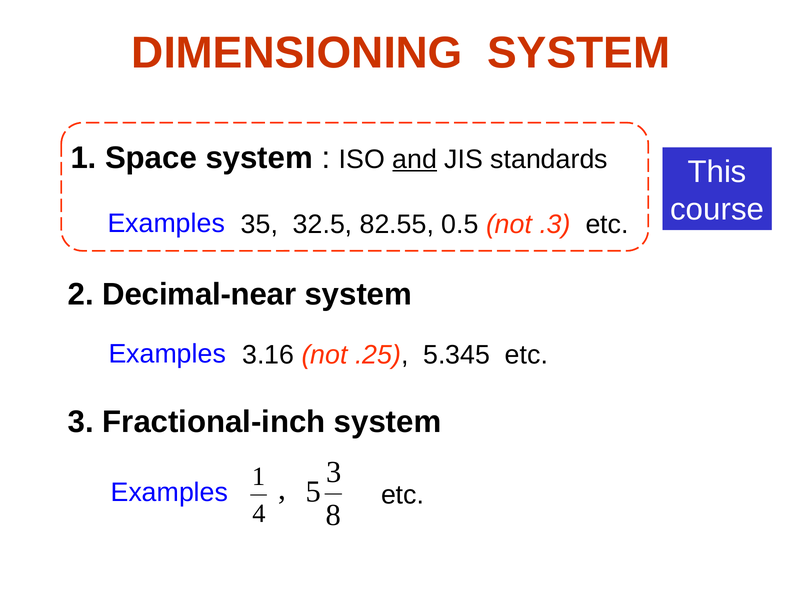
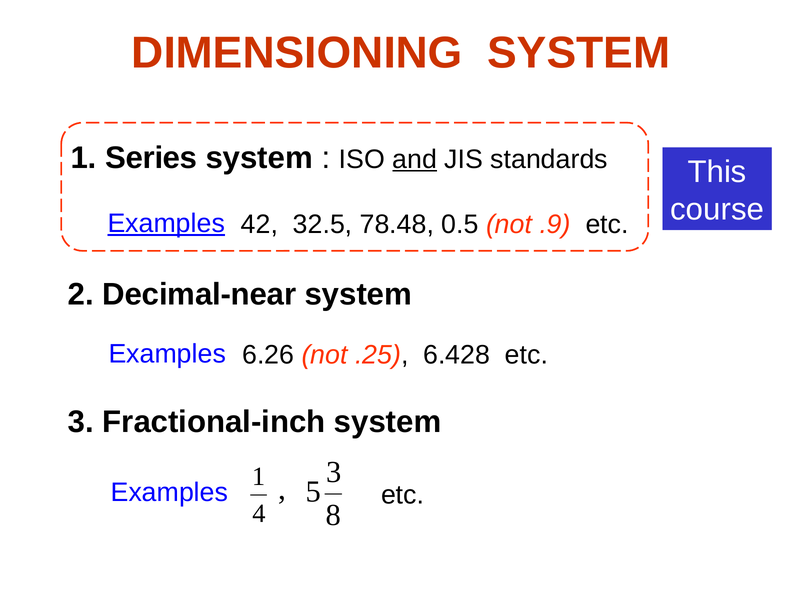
Space: Space -> Series
Examples at (166, 223) underline: none -> present
35: 35 -> 42
82.55: 82.55 -> 78.48
.3: .3 -> .9
3.16: 3.16 -> 6.26
5.345: 5.345 -> 6.428
